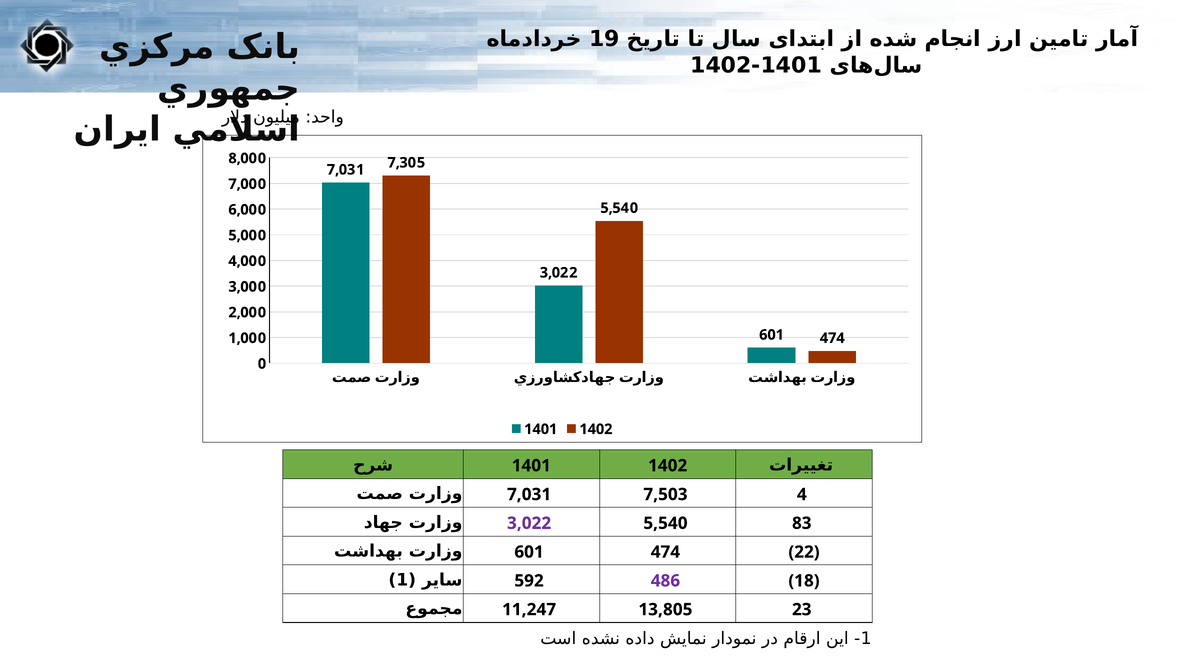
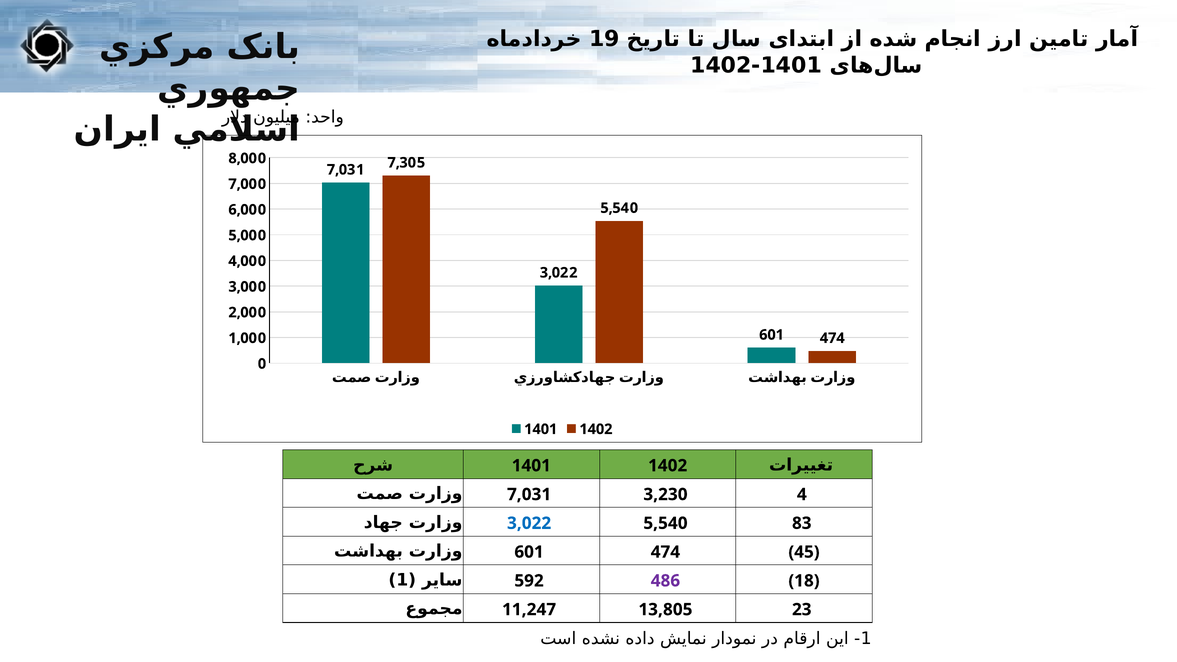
7,503: 7,503 -> 3,230
3,022 at (529, 523) colour: purple -> blue
22: 22 -> 45
